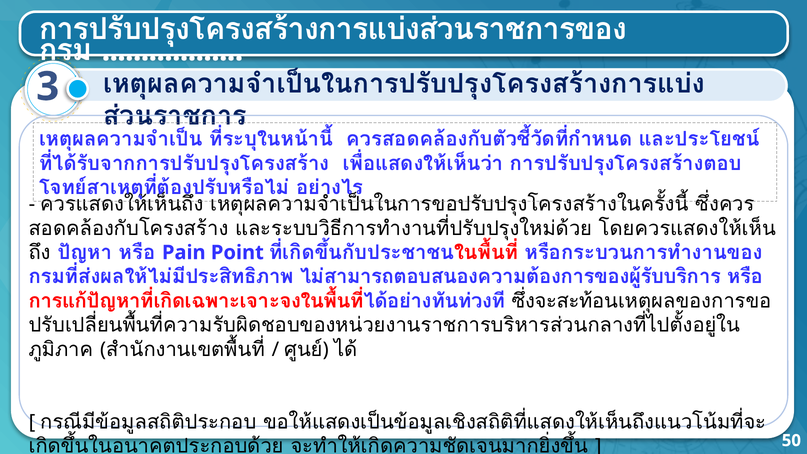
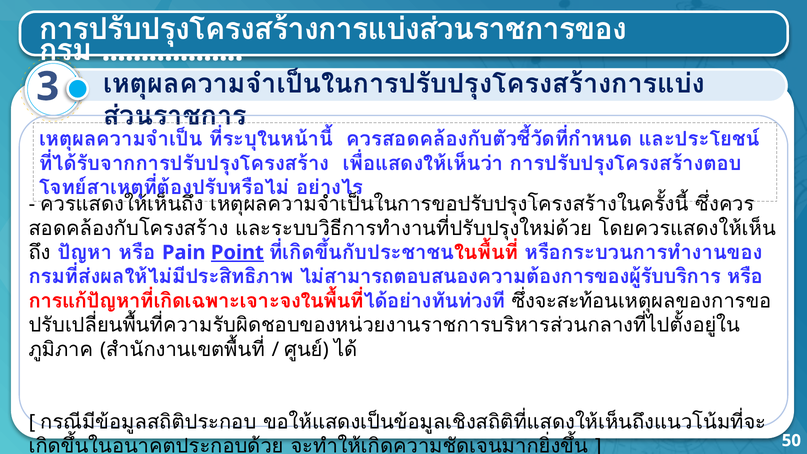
Point underline: none -> present
